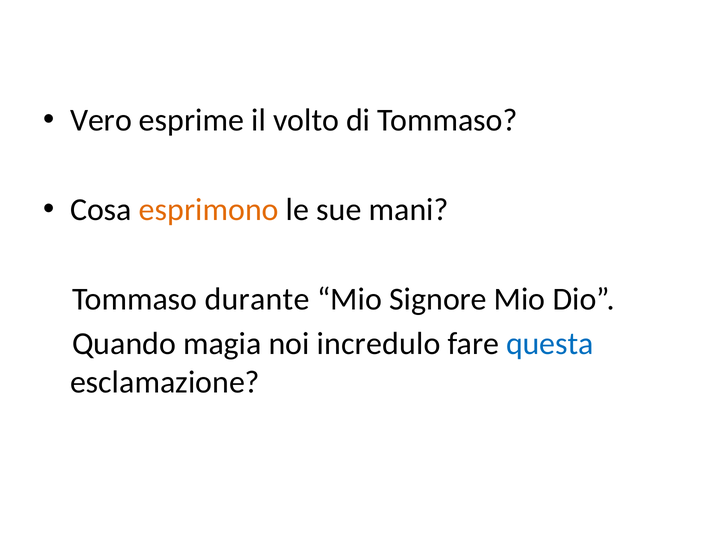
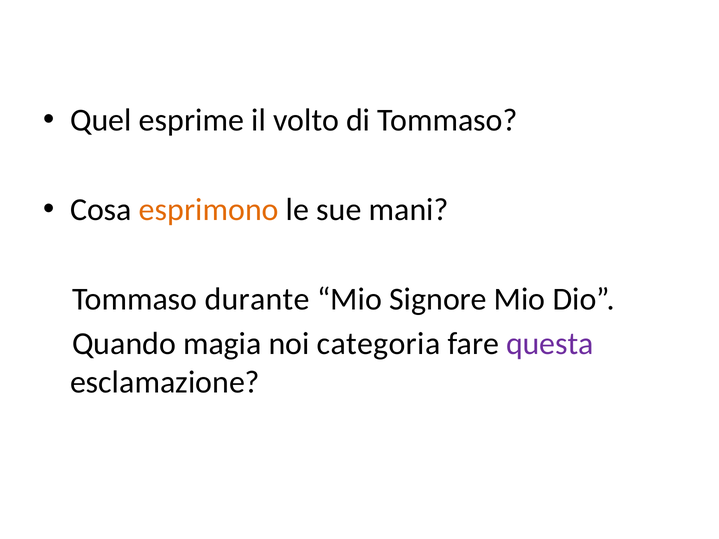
Vero: Vero -> Quel
incredulo: incredulo -> categoria
questa colour: blue -> purple
